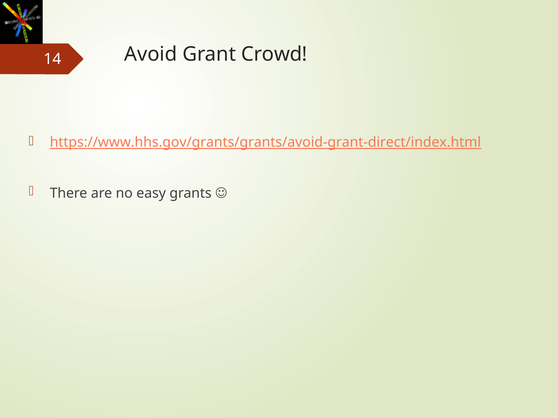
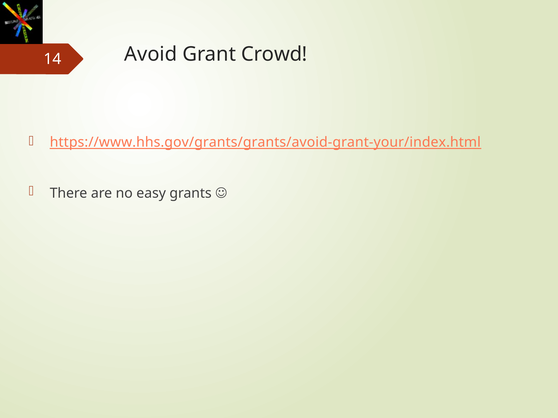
https://www.hhs.gov/grants/grants/avoid-grant-direct/index.html: https://www.hhs.gov/grants/grants/avoid-grant-direct/index.html -> https://www.hhs.gov/grants/grants/avoid-grant-your/index.html
